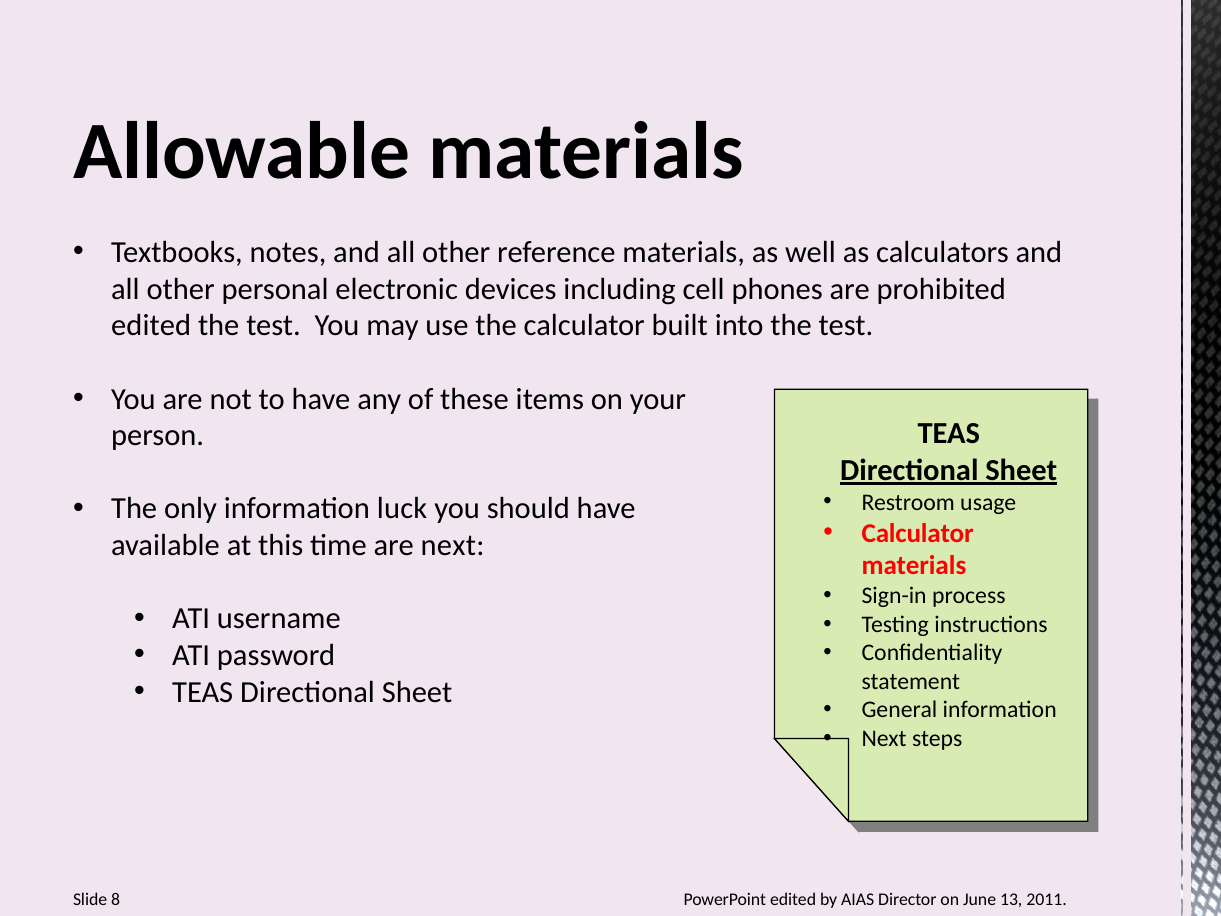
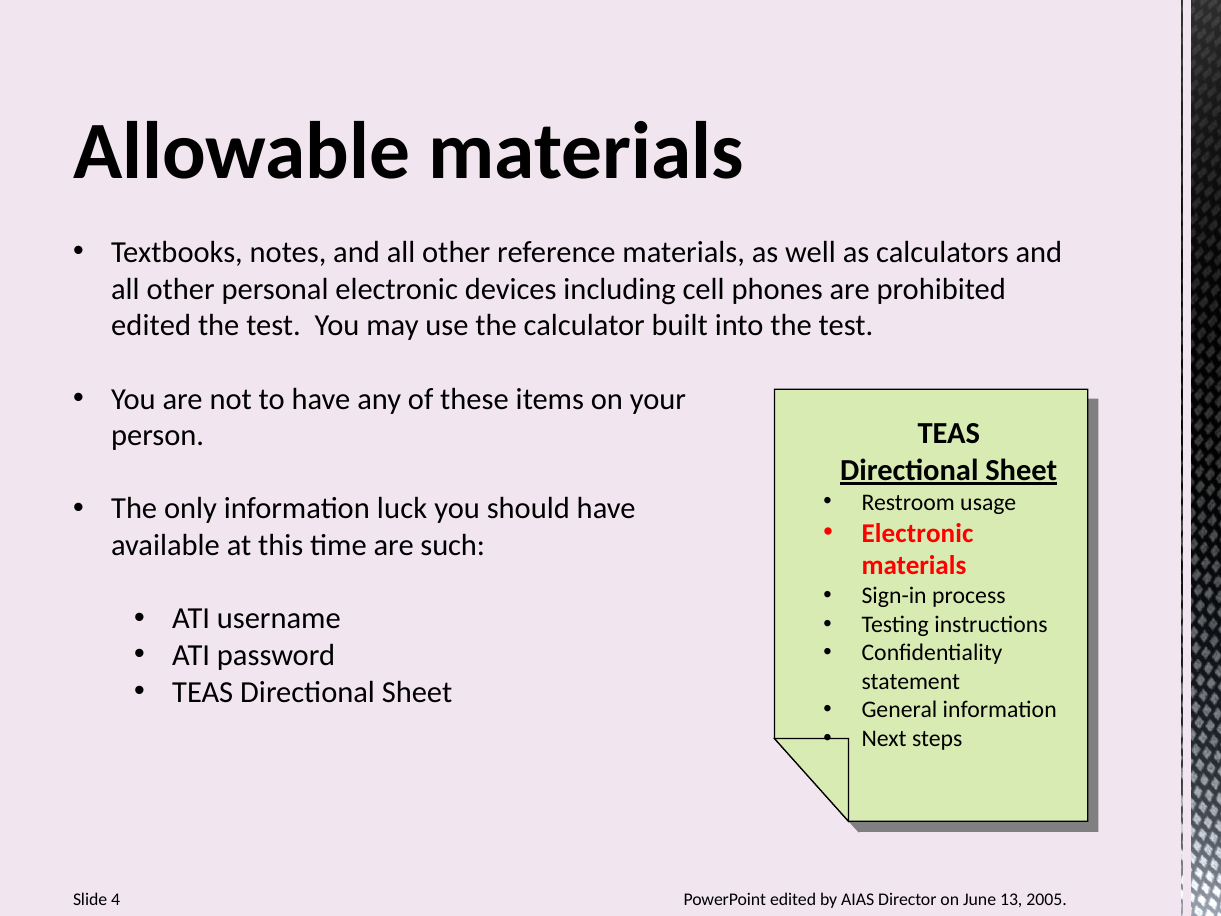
Calculator at (918, 533): Calculator -> Electronic
are next: next -> such
8: 8 -> 4
2011: 2011 -> 2005
